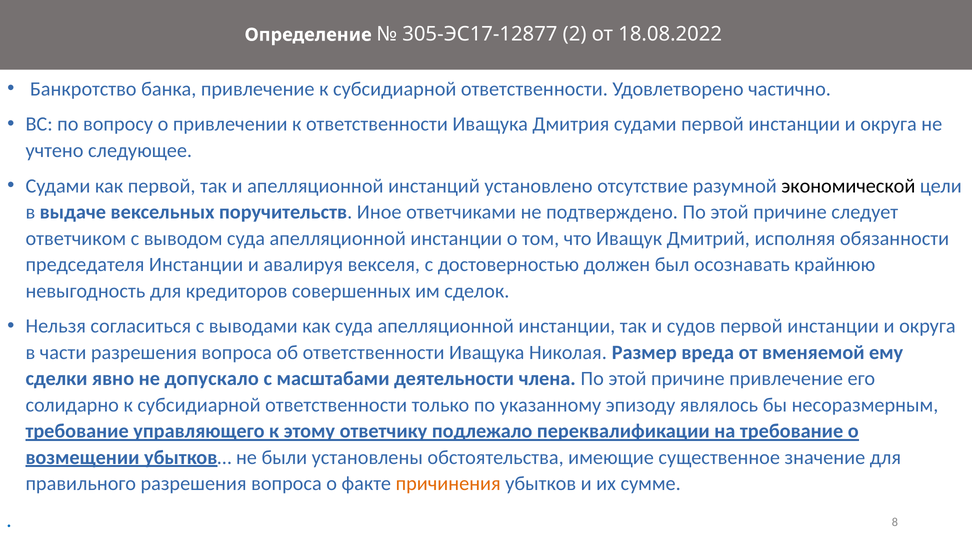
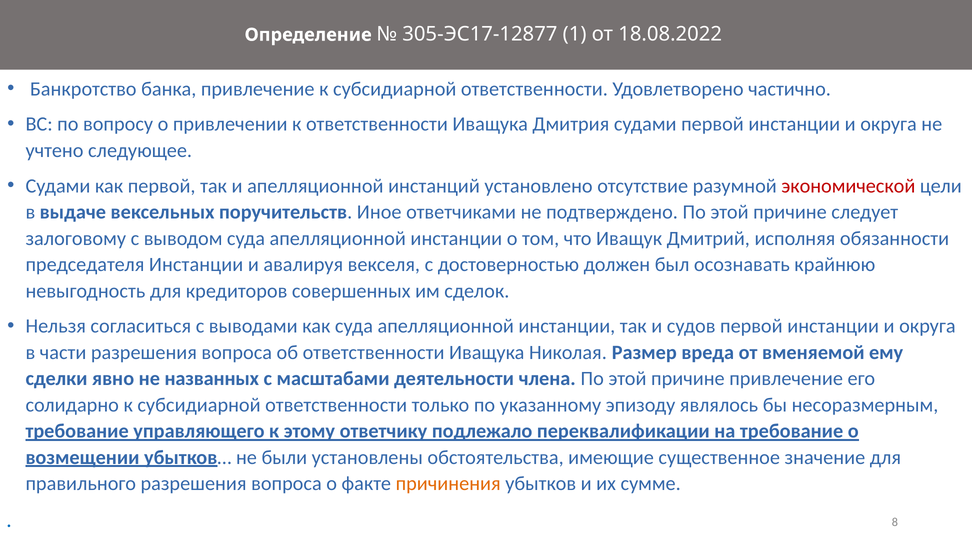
2: 2 -> 1
экономической colour: black -> red
ответчиком: ответчиком -> залоговому
допускало: допускало -> названных
